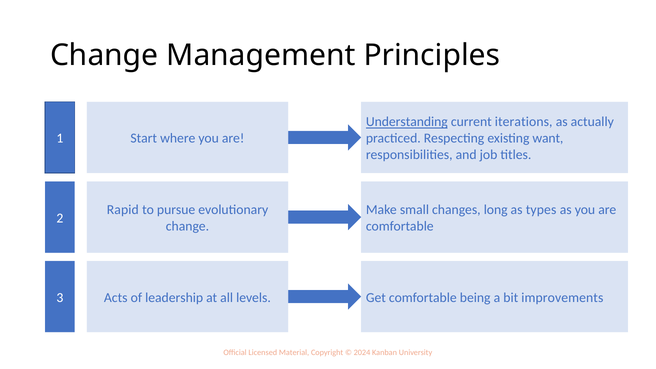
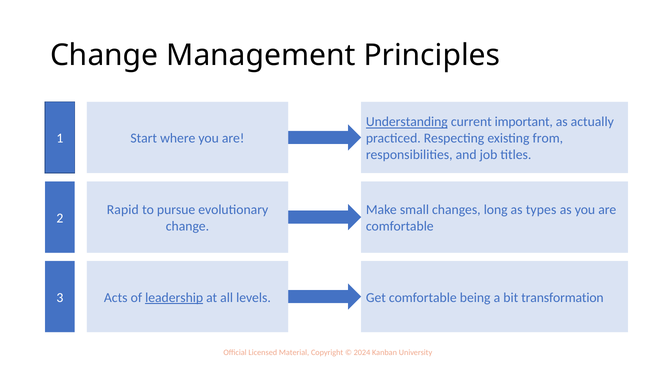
iterations: iterations -> important
want: want -> from
leadership underline: none -> present
improvements: improvements -> transformation
